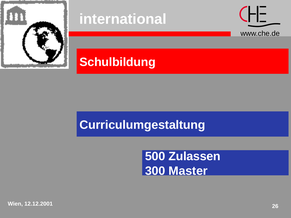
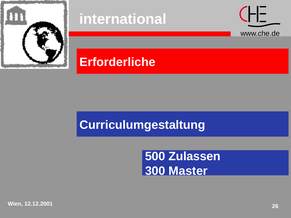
Schulbildung: Schulbildung -> Erforderliche
